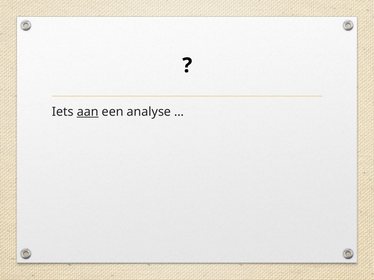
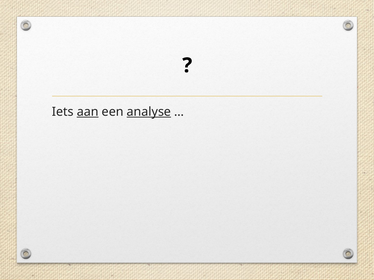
analyse underline: none -> present
